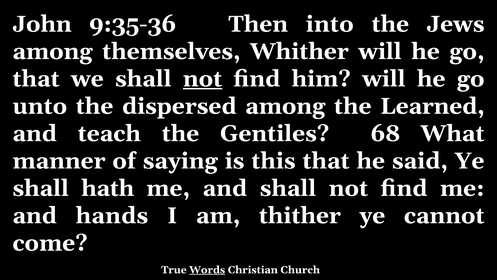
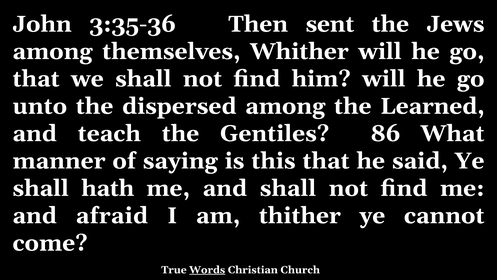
9:35-36: 9:35-36 -> 3:35-36
into: into -> sent
not at (203, 79) underline: present -> none
68: 68 -> 86
hands: hands -> afraid
